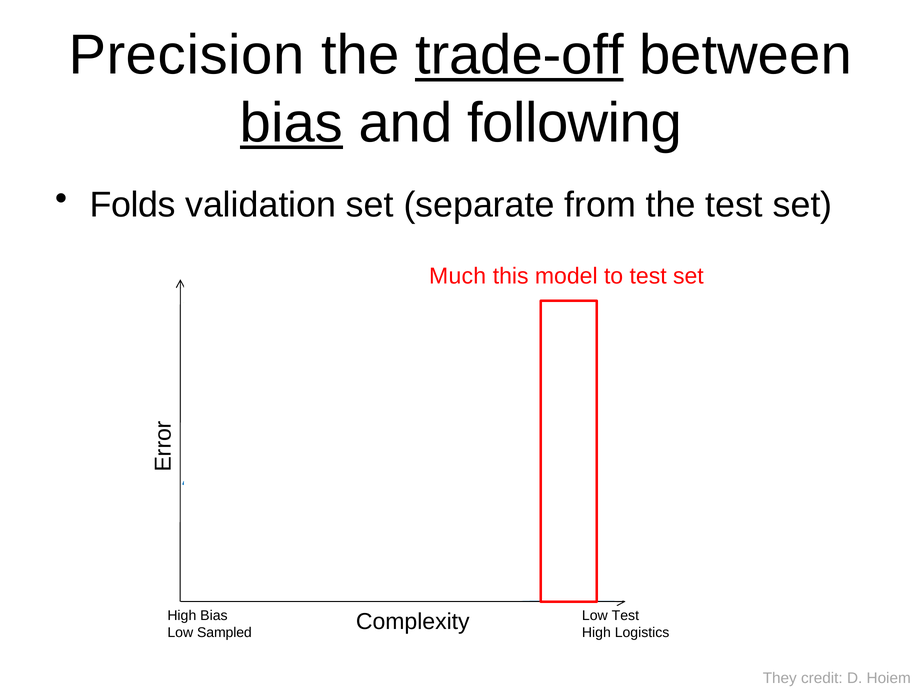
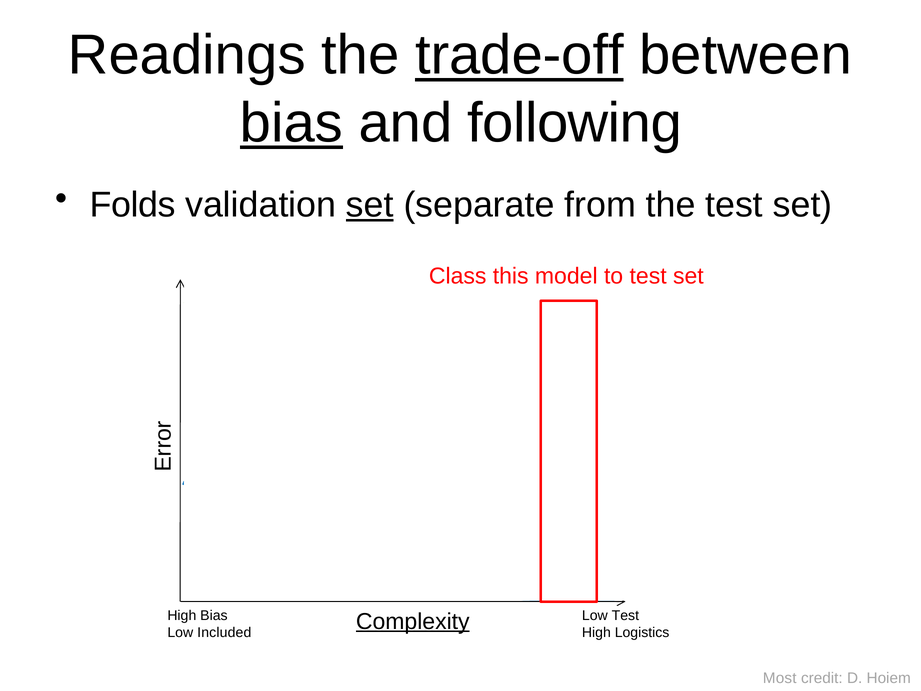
Precision: Precision -> Readings
set at (370, 205) underline: none -> present
Much: Much -> Class
Complexity underline: none -> present
Sampled: Sampled -> Included
They: They -> Most
